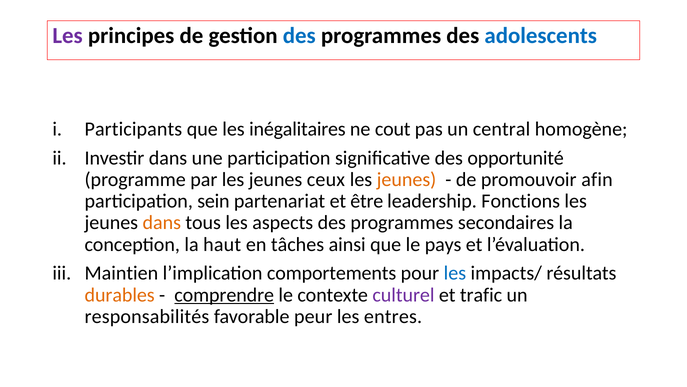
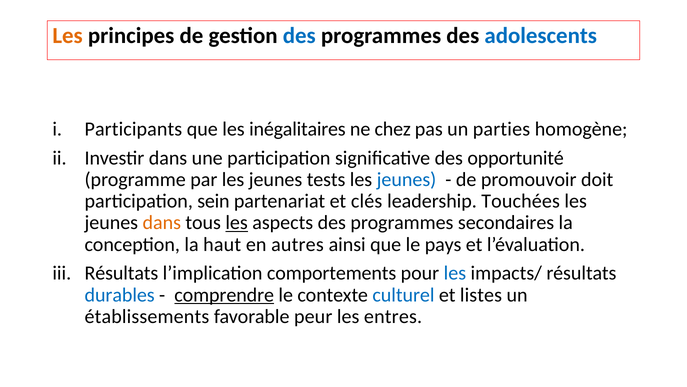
Les at (68, 35) colour: purple -> orange
cout: cout -> chez
central: central -> parties
ceux: ceux -> tests
jeunes at (406, 179) colour: orange -> blue
afin: afin -> doit
être: être -> clés
Fonctions: Fonctions -> Touchées
les at (237, 223) underline: none -> present
tâches: tâches -> autres
Maintien at (121, 273): Maintien -> Résultats
durables colour: orange -> blue
culturel colour: purple -> blue
trafic: trafic -> listes
responsabilités: responsabilités -> établissements
